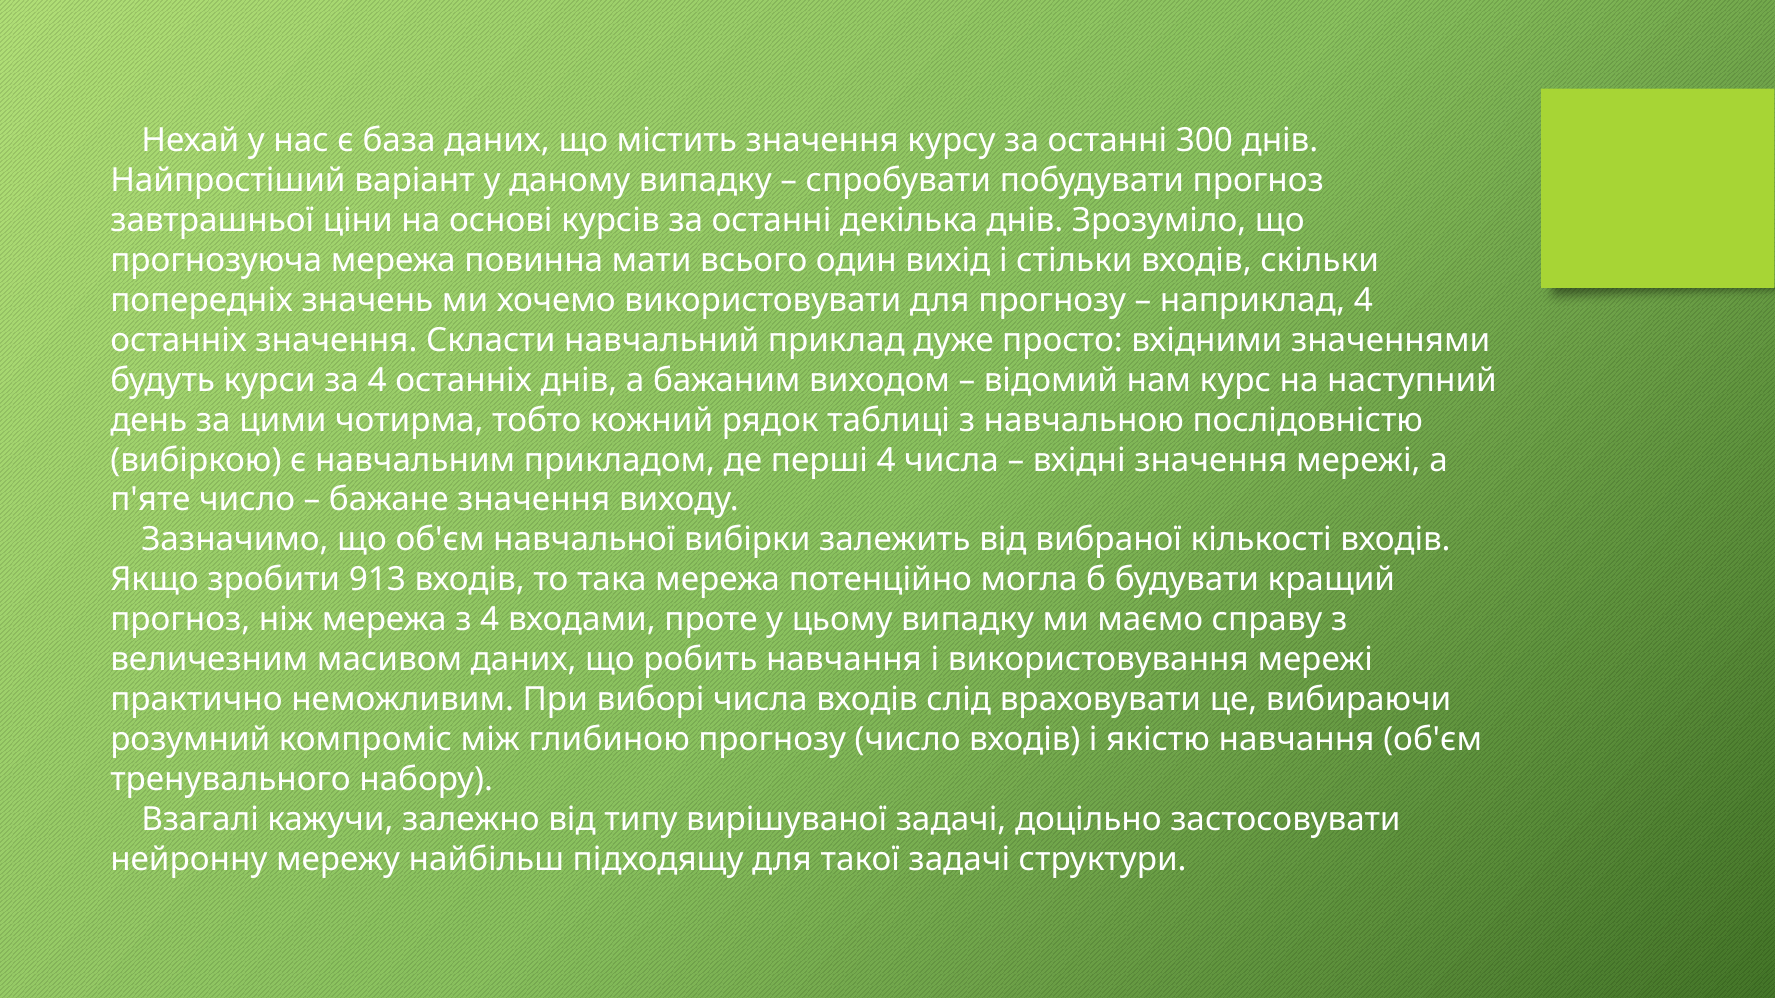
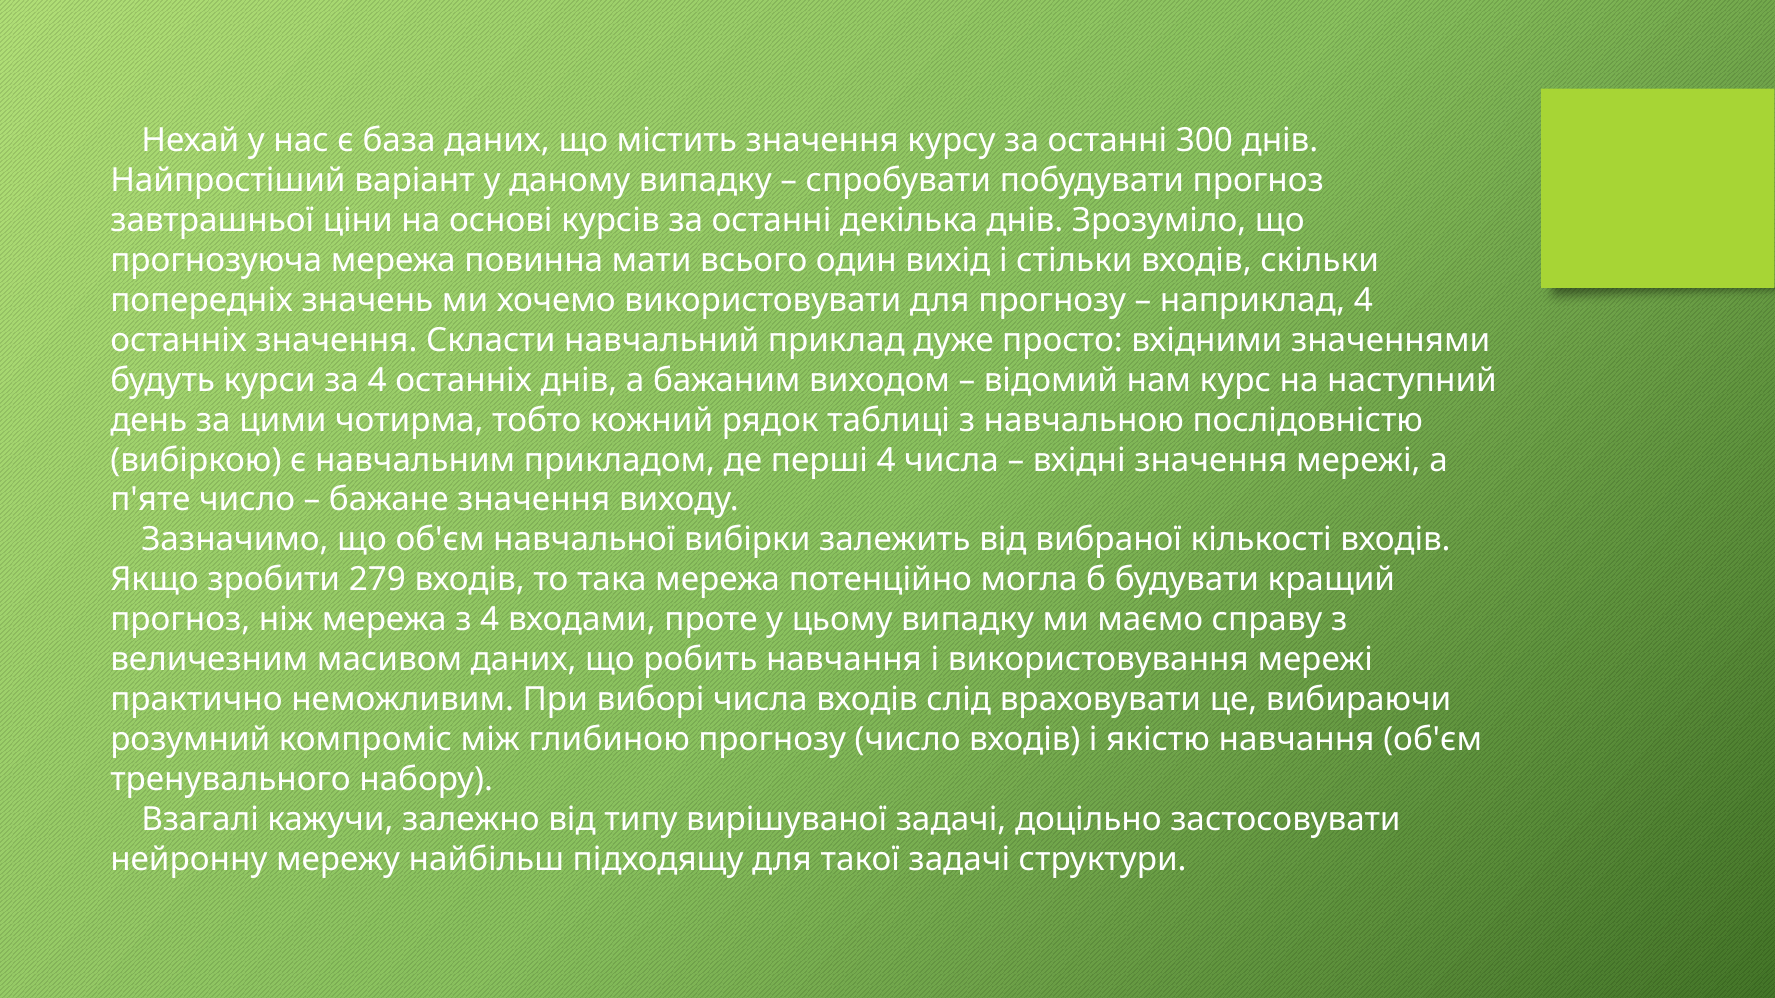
913: 913 -> 279
